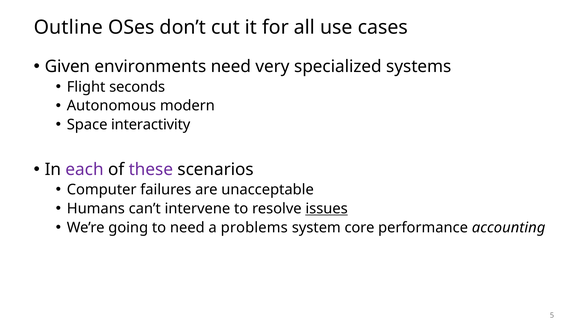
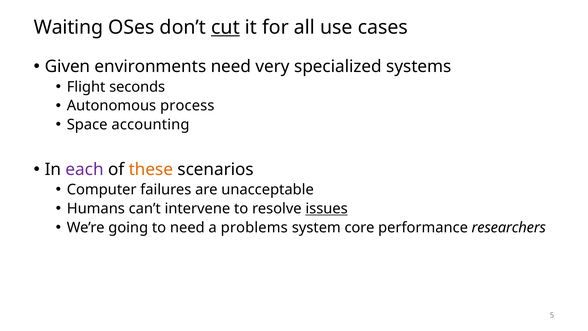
Outline: Outline -> Waiting
cut underline: none -> present
modern: modern -> process
interactivity: interactivity -> accounting
these colour: purple -> orange
accounting: accounting -> researchers
